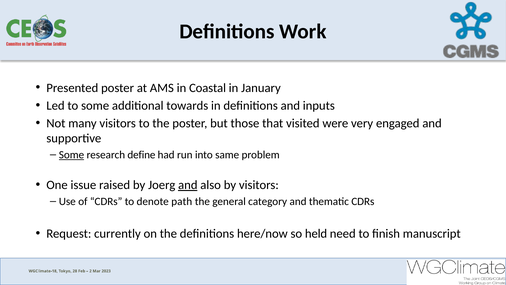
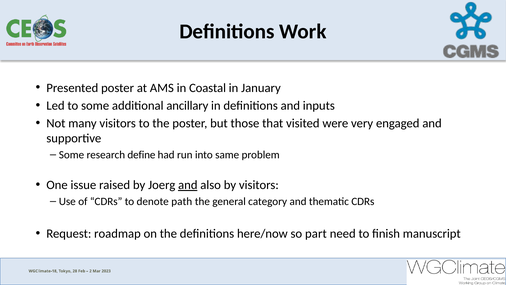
towards: towards -> ancillary
Some at (71, 155) underline: present -> none
currently: currently -> roadmap
held: held -> part
